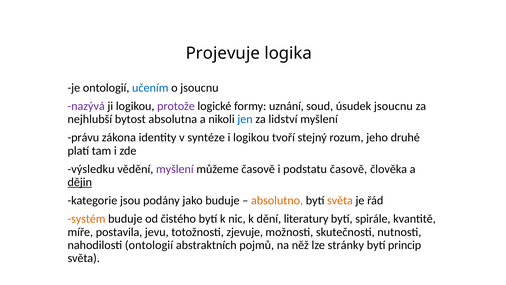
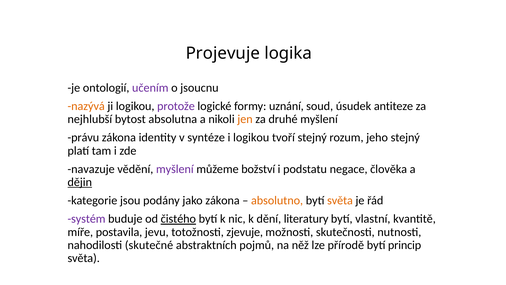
učením colour: blue -> purple
nazývá colour: purple -> orange
úsudek jsoucnu: jsoucnu -> antiteze
jen colour: blue -> orange
lidství: lidství -> druhé
jeho druhé: druhé -> stejný
výsledku: výsledku -> navazuje
můžeme časově: časově -> božství
podstatu časově: časově -> negace
jako buduje: buduje -> zákona
systém colour: orange -> purple
čistého underline: none -> present
spirále: spirále -> vlastní
nahodilosti ontologií: ontologií -> skutečné
stránky: stránky -> přírodě
